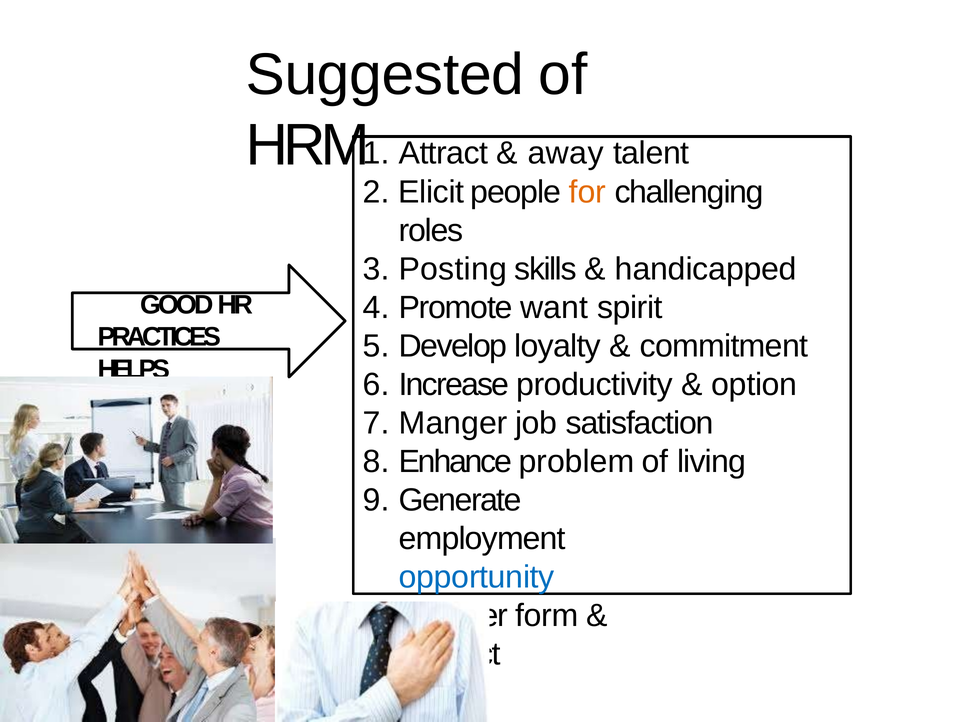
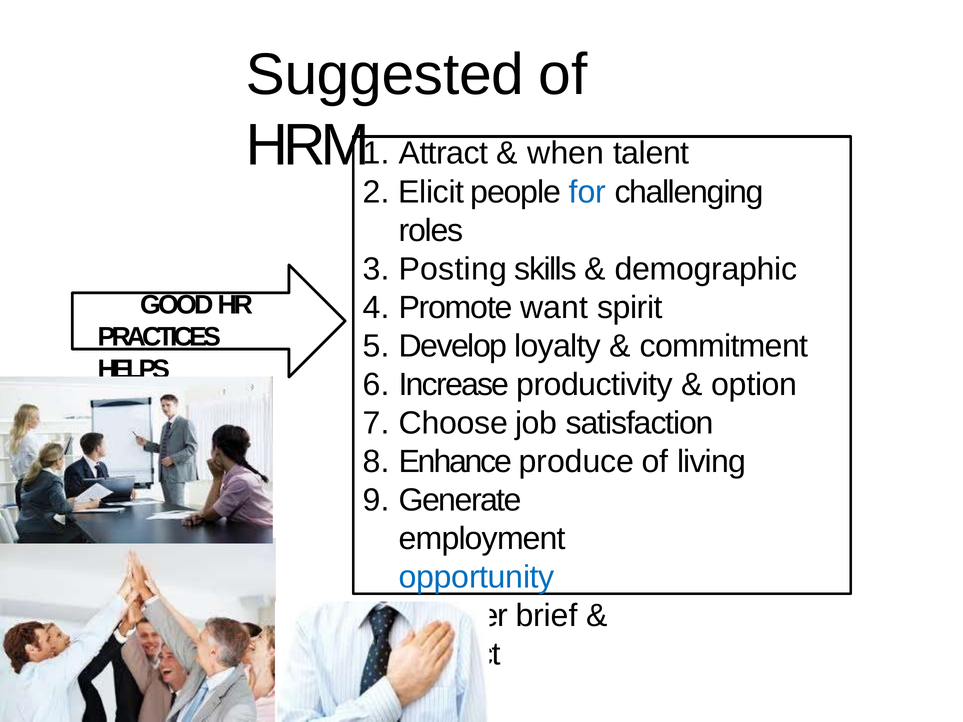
away: away -> when
for colour: orange -> blue
handicapped: handicapped -> demographic
Manger: Manger -> Choose
problem: problem -> produce
form: form -> brief
